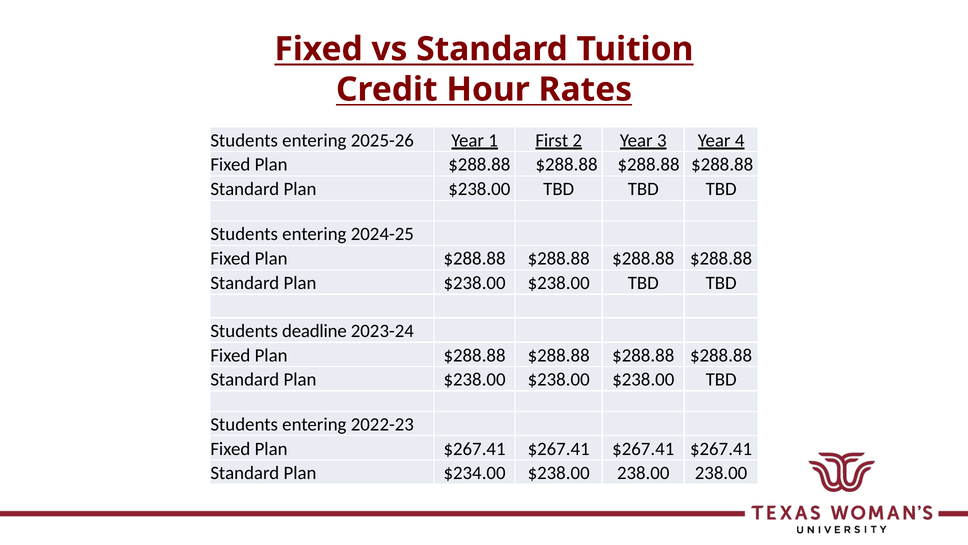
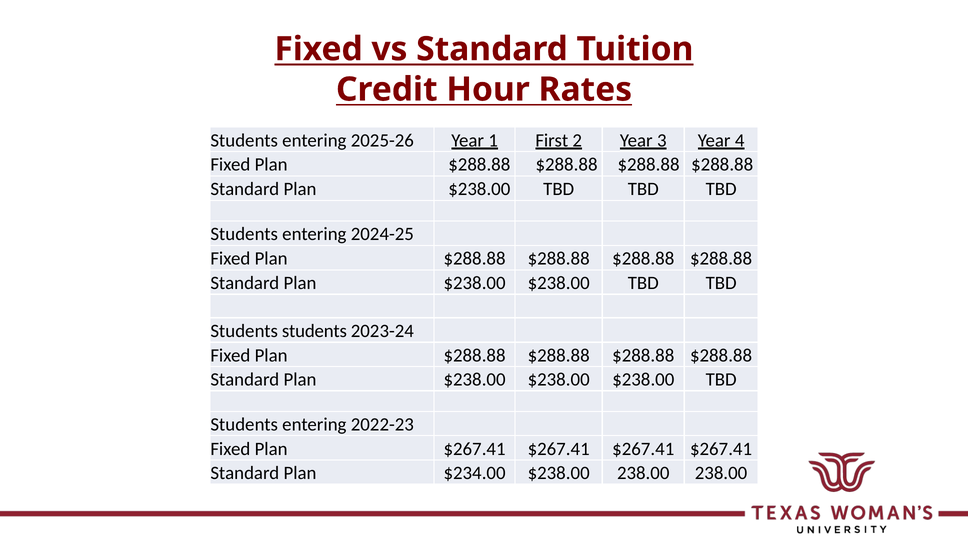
Students deadline: deadline -> students
